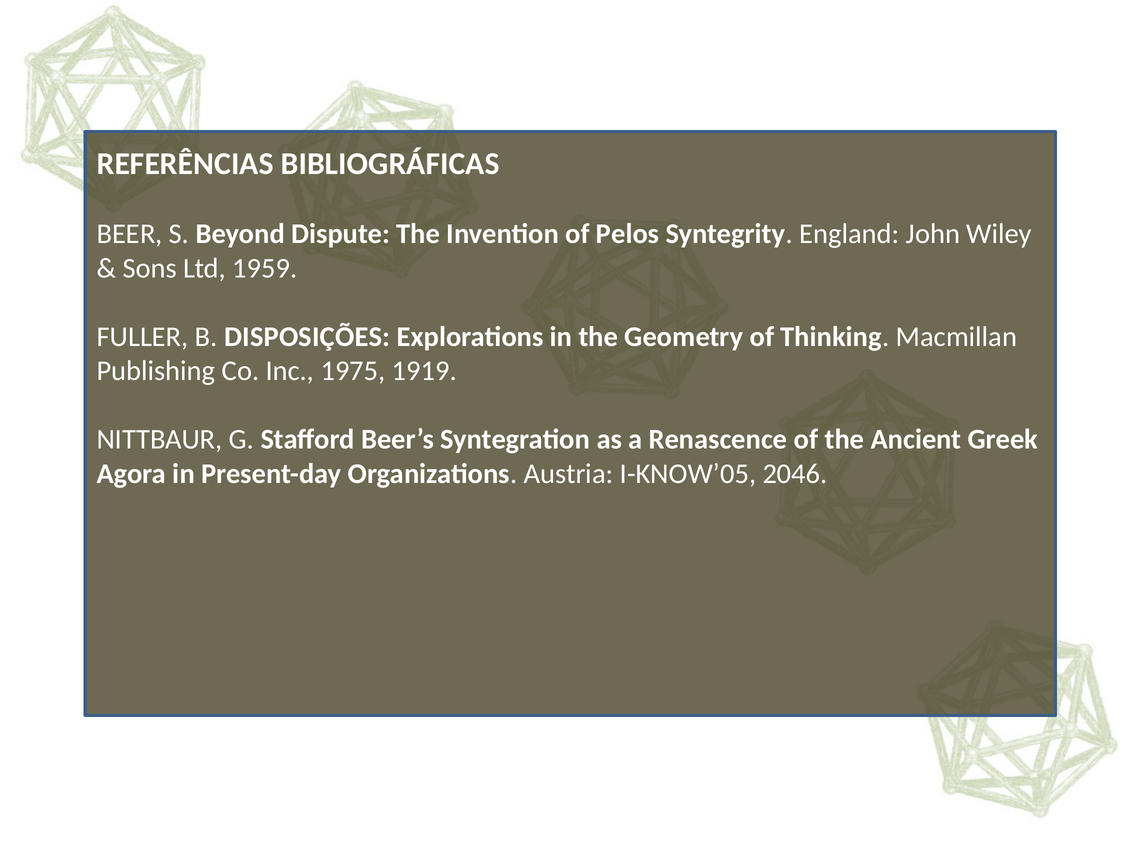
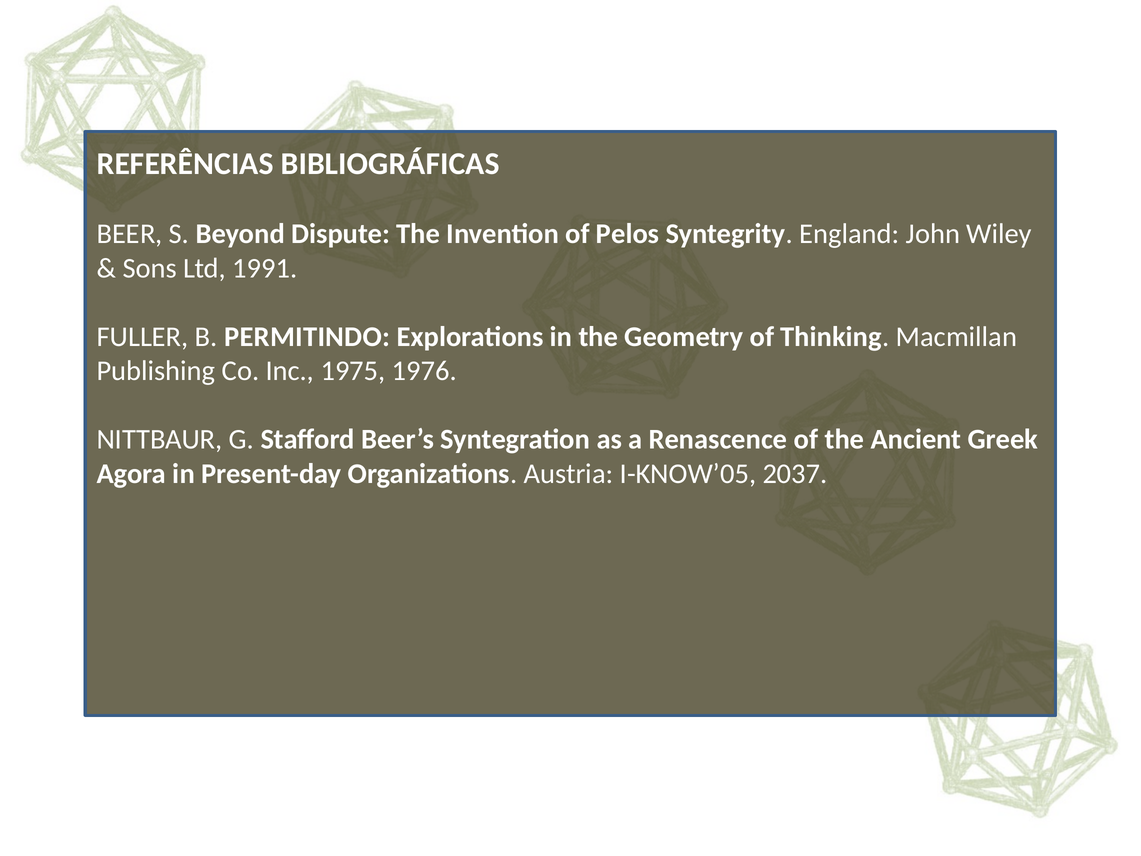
1959: 1959 -> 1991
DISPOSIÇÕES: DISPOSIÇÕES -> PERMITINDO
1919: 1919 -> 1976
2046: 2046 -> 2037
